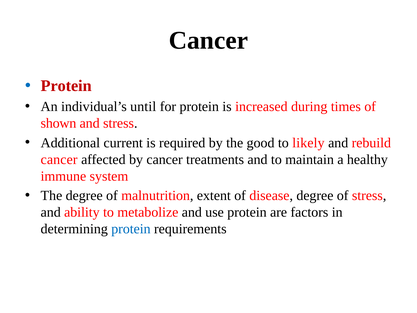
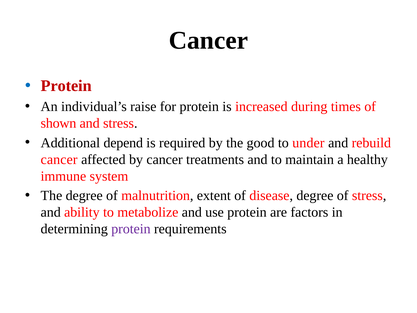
until: until -> raise
current: current -> depend
likely: likely -> under
protein at (131, 229) colour: blue -> purple
